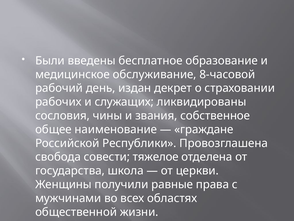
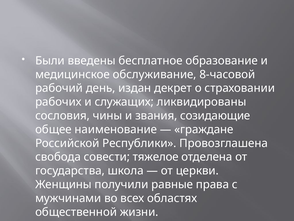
собственное: собственное -> созидающие
